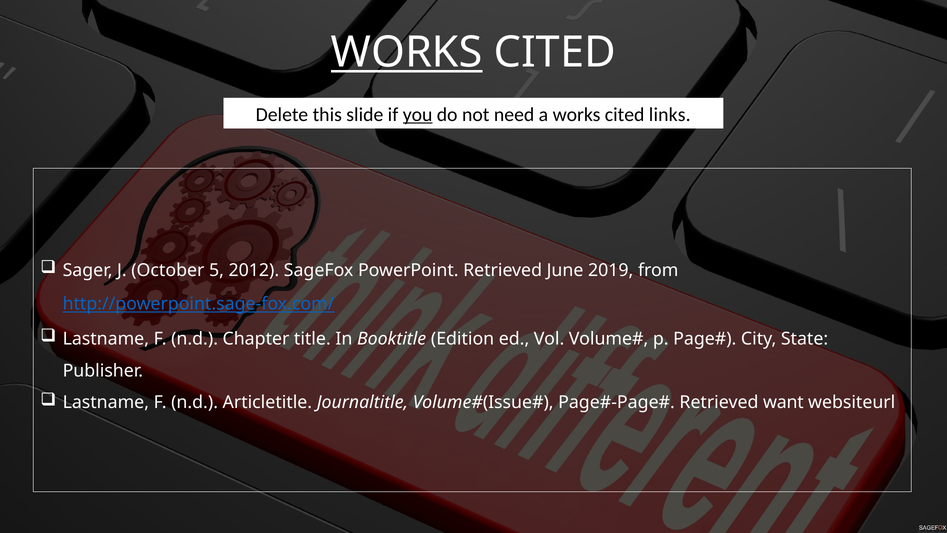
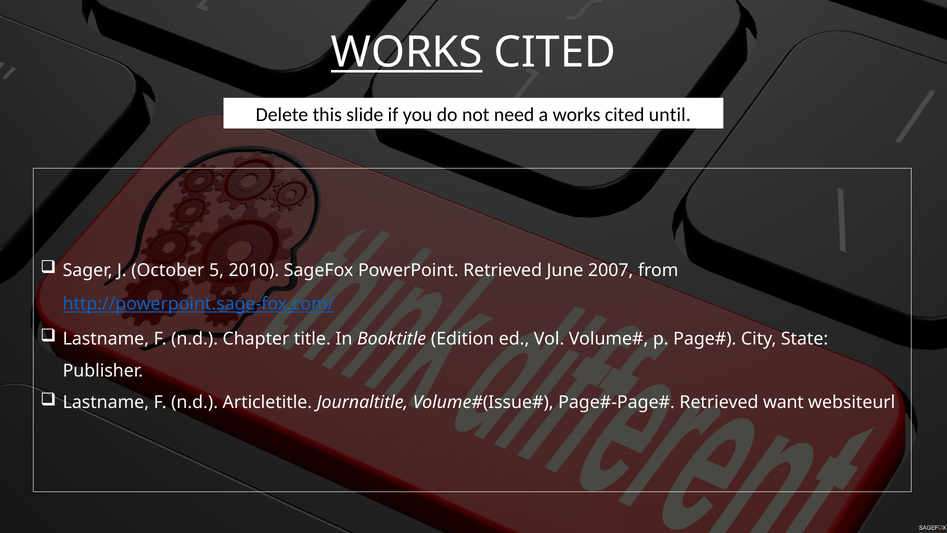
you underline: present -> none
links: links -> until
2012: 2012 -> 2010
2019: 2019 -> 2007
